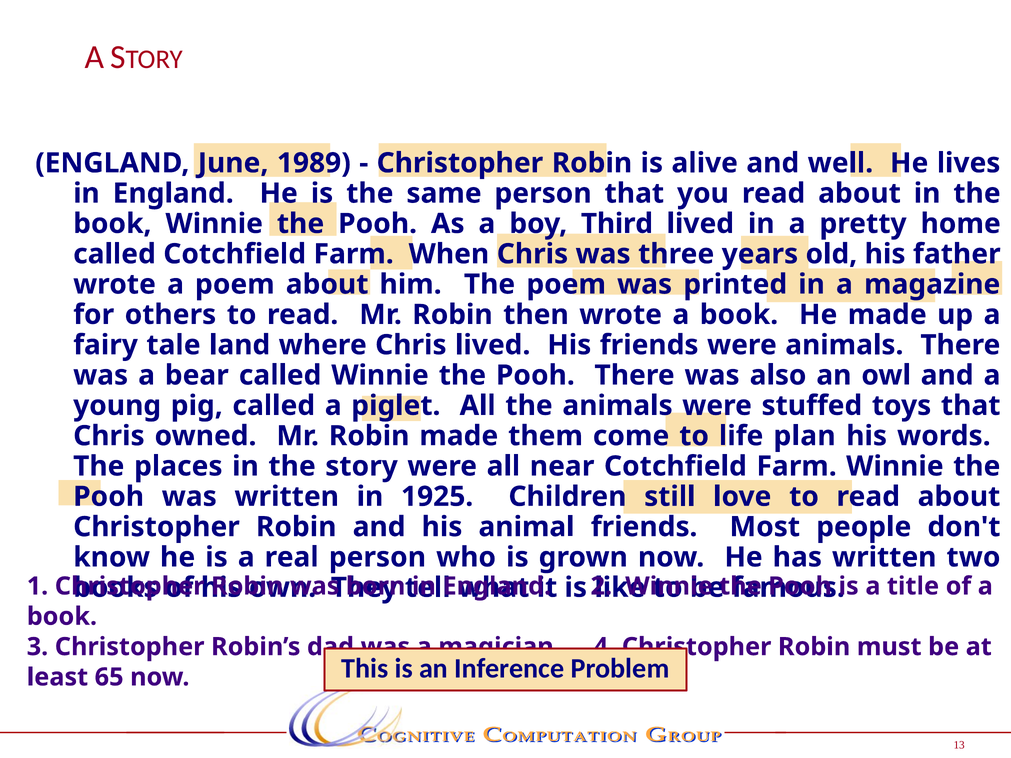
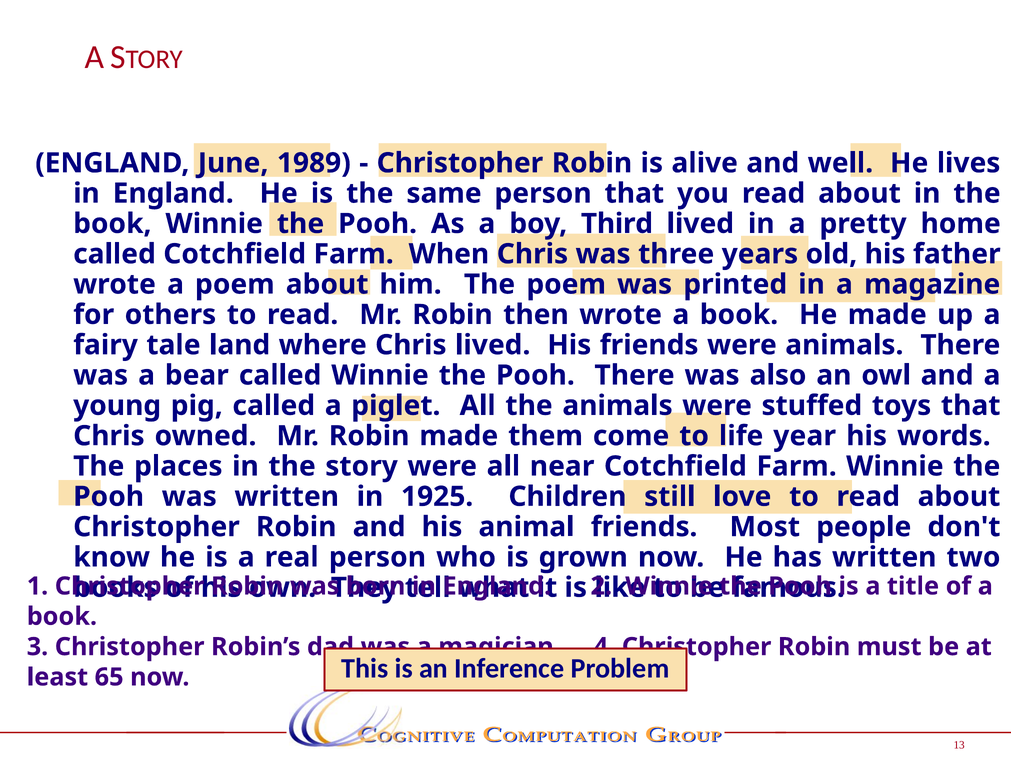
plan: plan -> year
